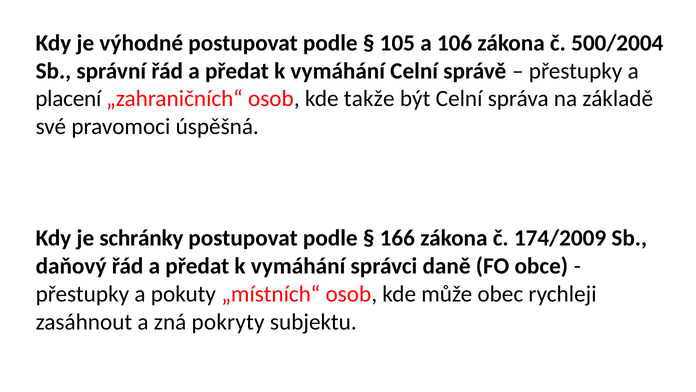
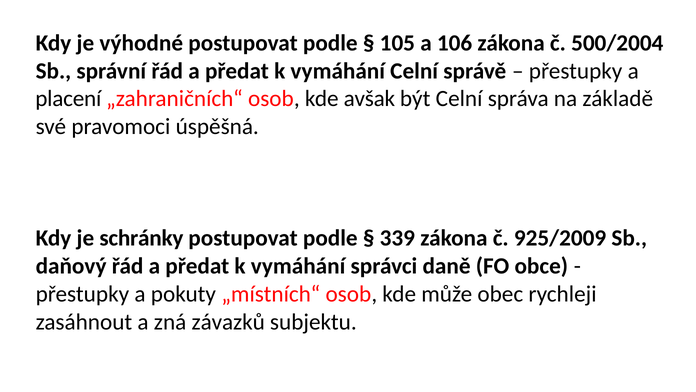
takže: takže -> avšak
166: 166 -> 339
174/2009: 174/2009 -> 925/2009
pokryty: pokryty -> závazků
